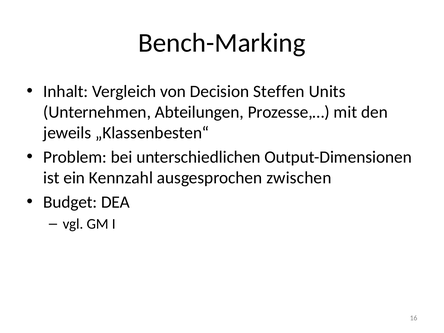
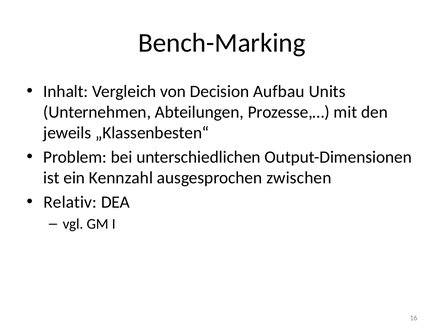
Steffen: Steffen -> Aufbau
Budget: Budget -> Relativ
